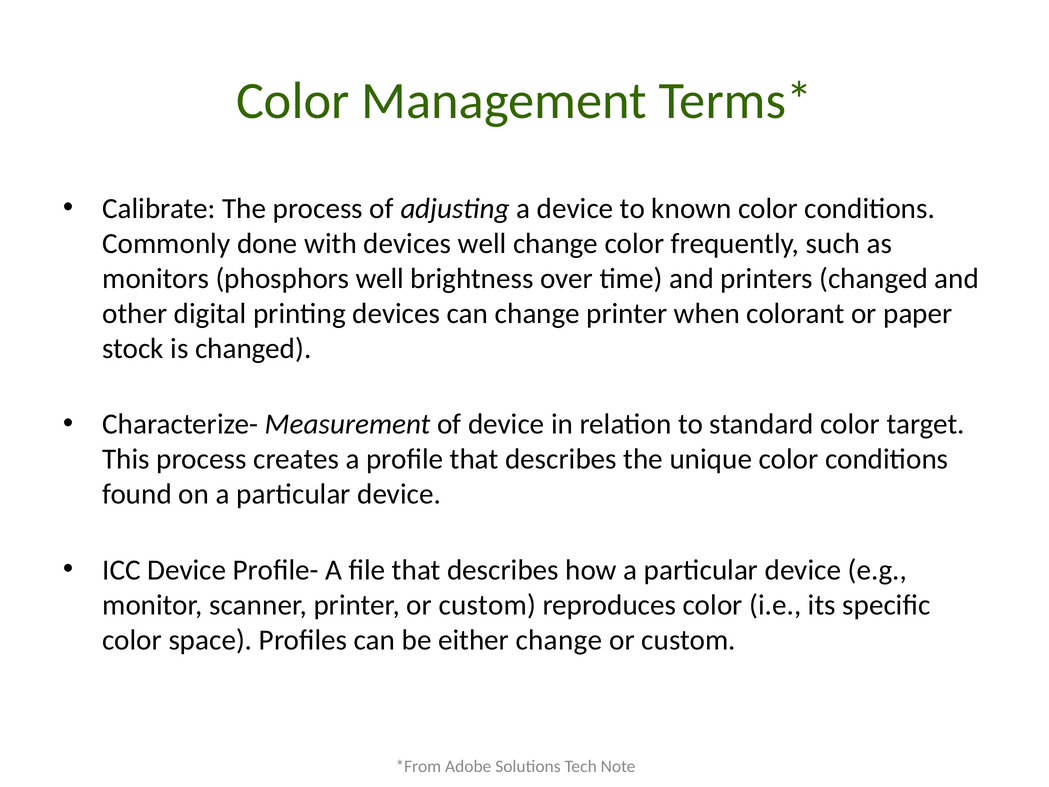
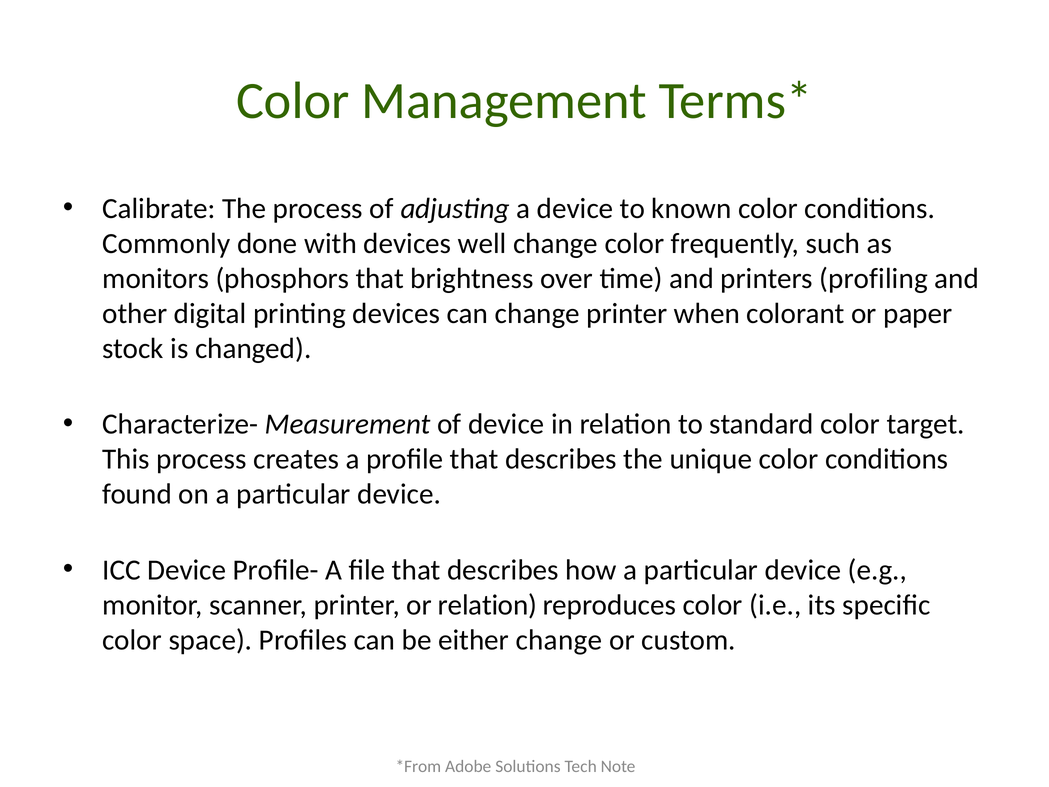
phosphors well: well -> that
printers changed: changed -> profiling
printer or custom: custom -> relation
